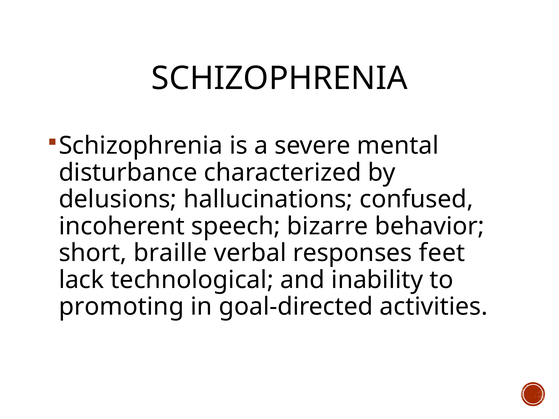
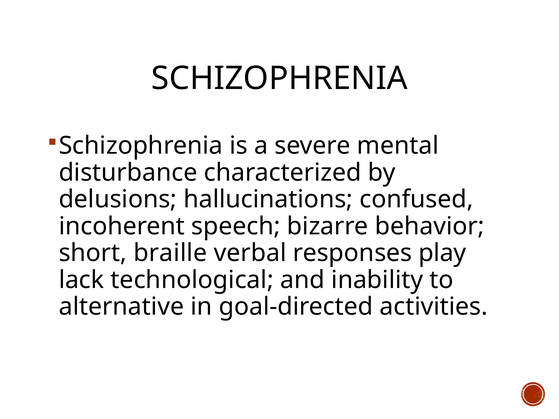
feet: feet -> play
promoting: promoting -> alternative
